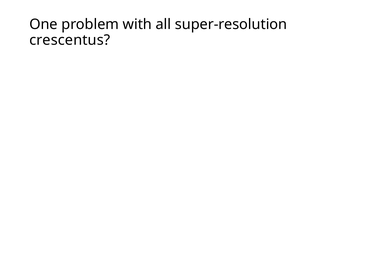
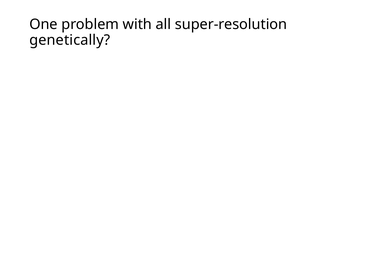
crescentus: crescentus -> genetically
